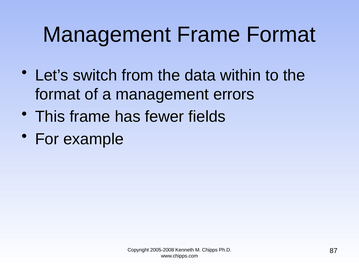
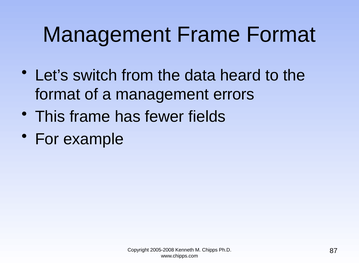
within: within -> heard
